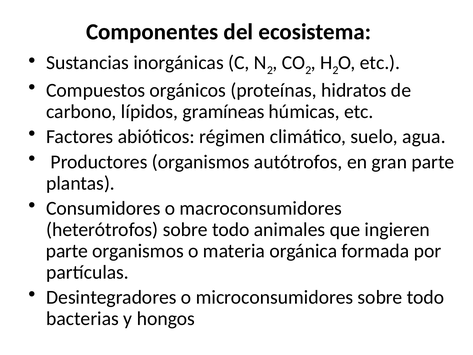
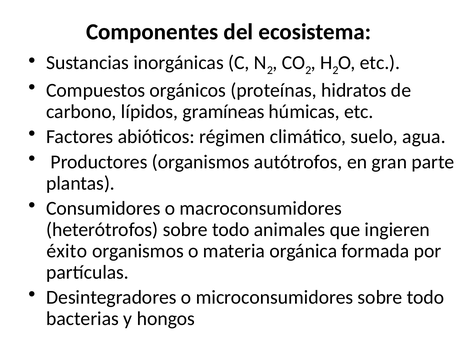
parte at (67, 251): parte -> éxito
